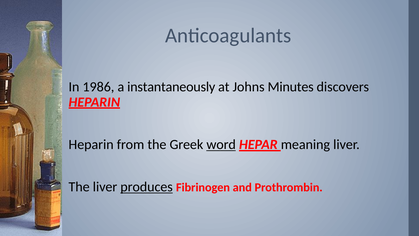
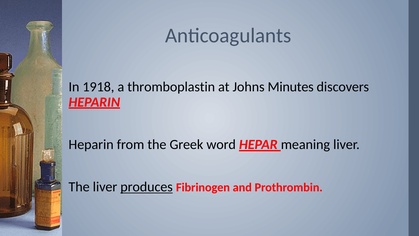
1986: 1986 -> 1918
instantaneously: instantaneously -> thromboplastin
word underline: present -> none
